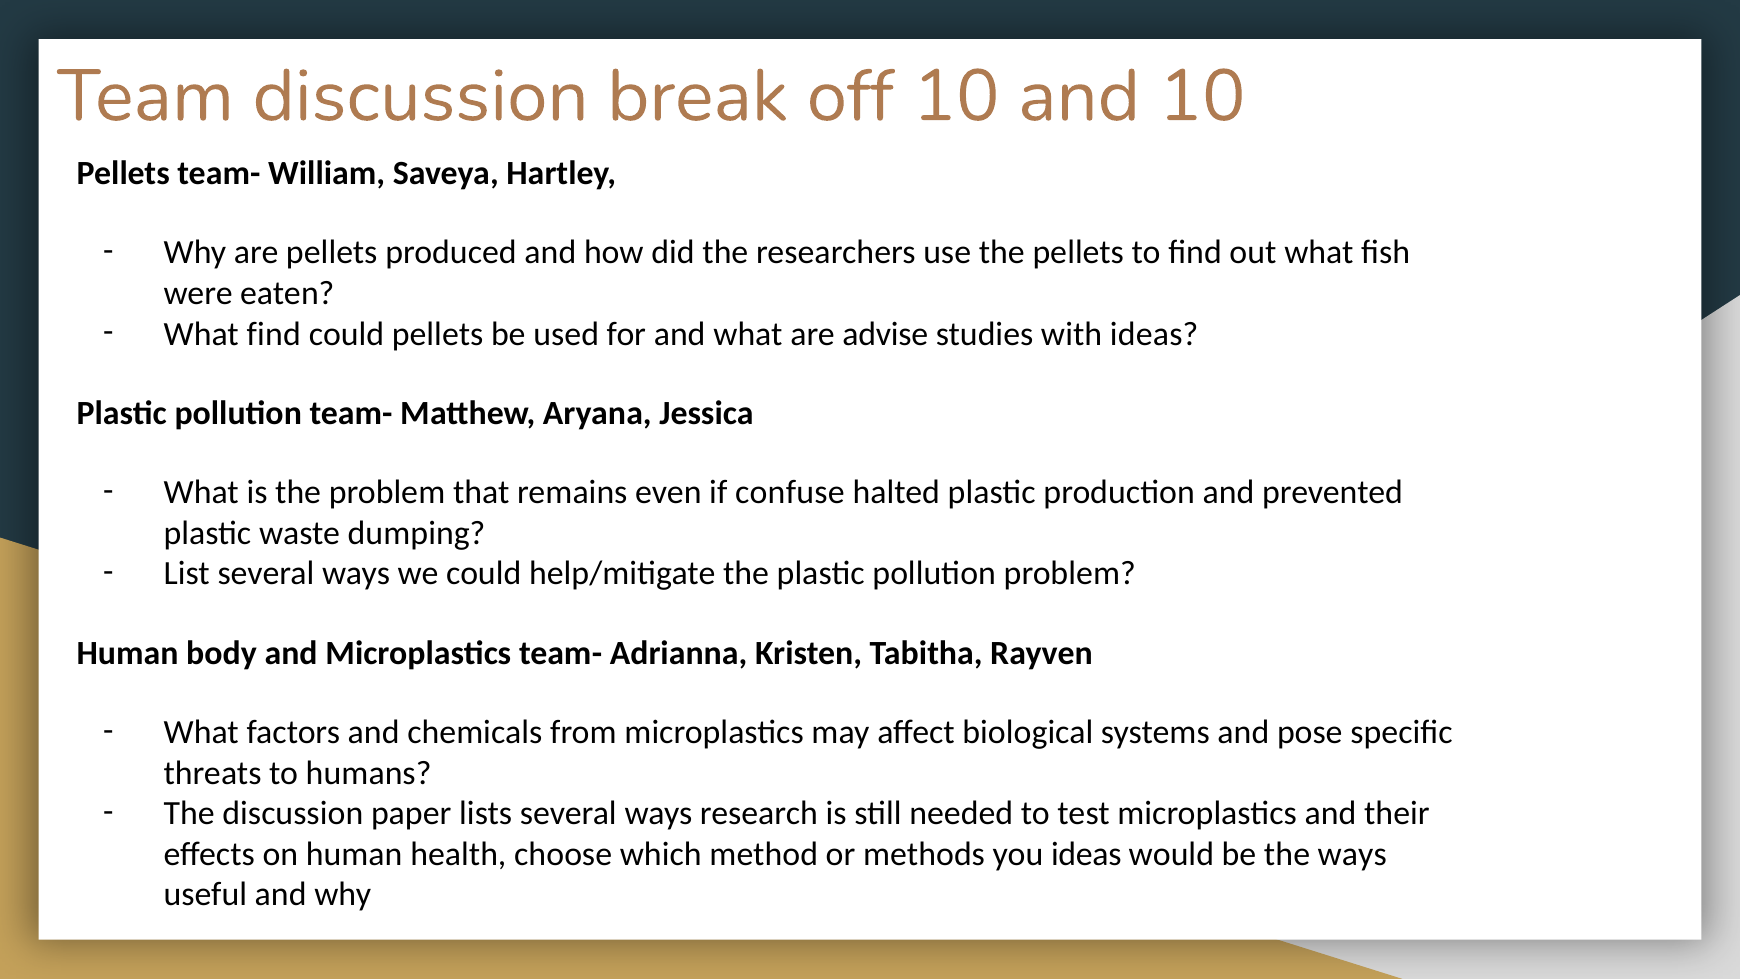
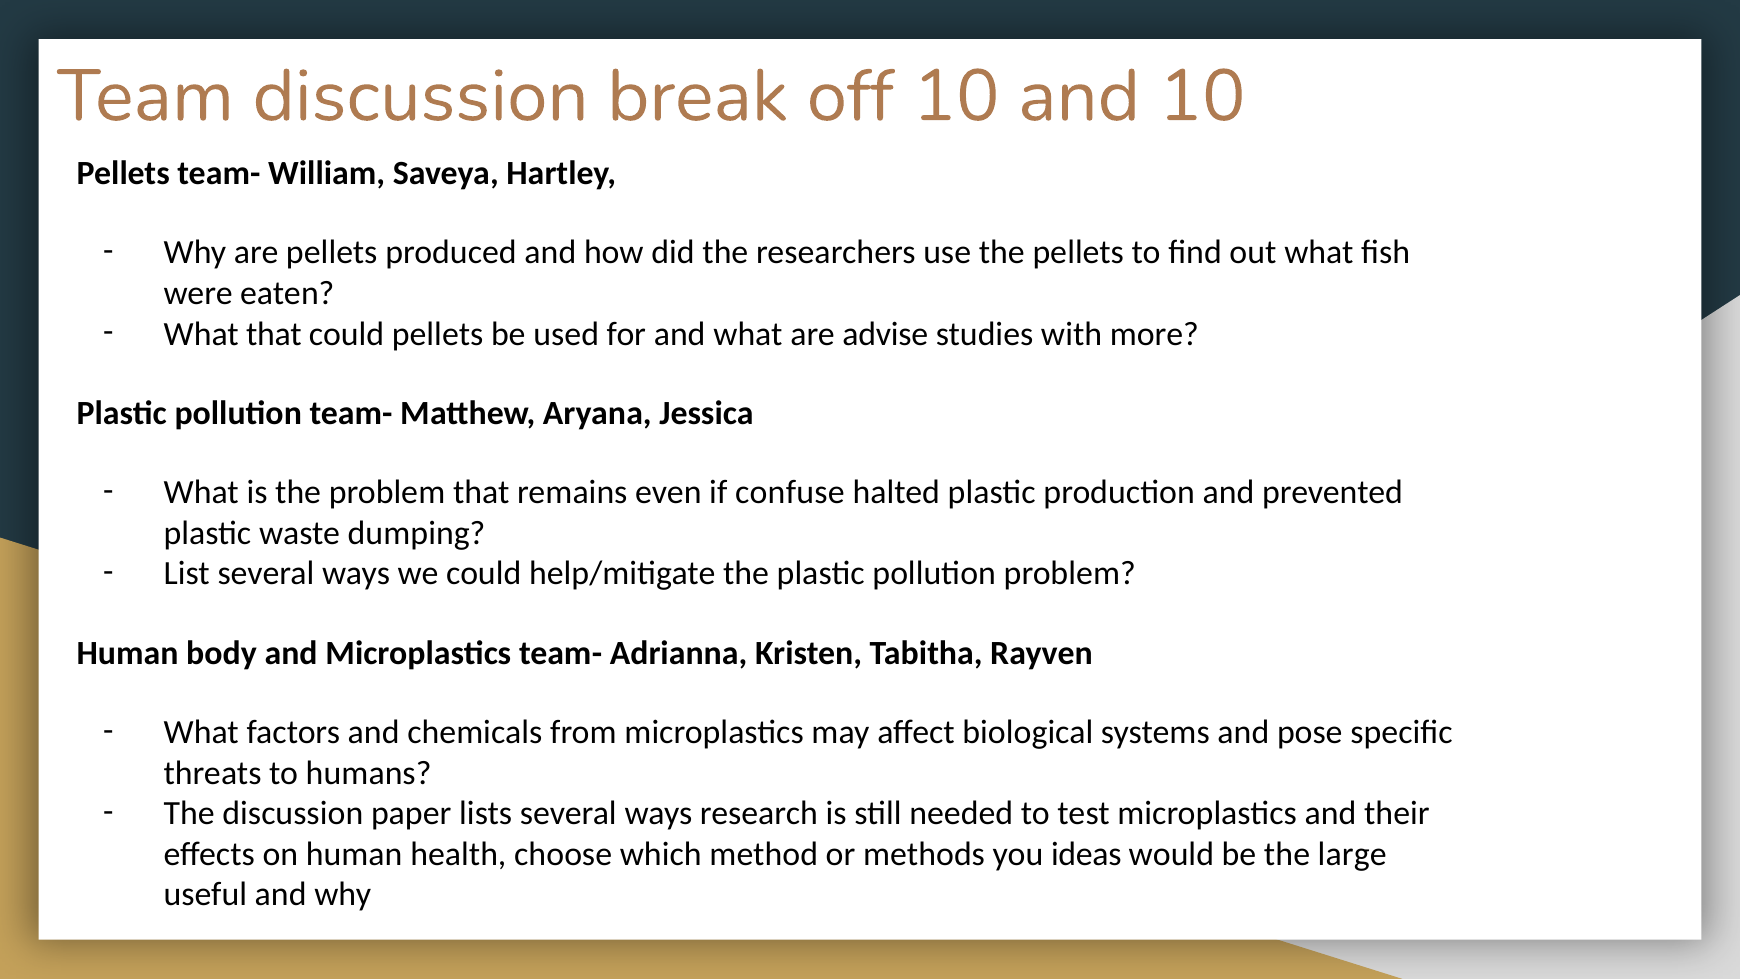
What find: find -> that
with ideas: ideas -> more
the ways: ways -> large
